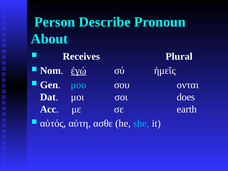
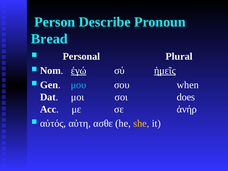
About: About -> Bread
Receives: Receives -> Personal
ἡμεῖς underline: none -> present
ονται: ονται -> when
earth: earth -> ἀνήρ
she colour: light blue -> yellow
